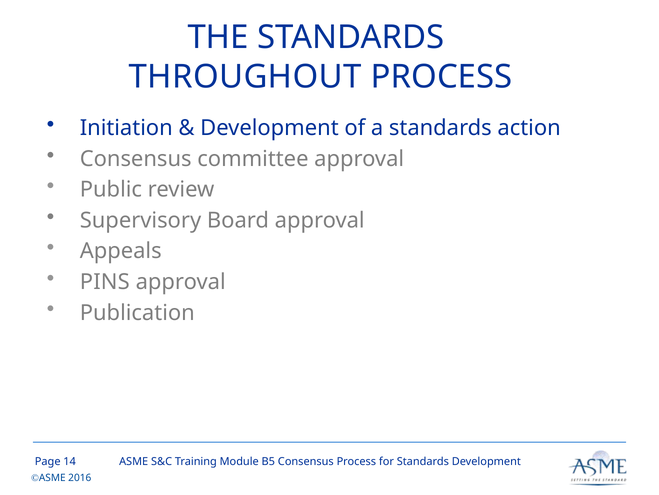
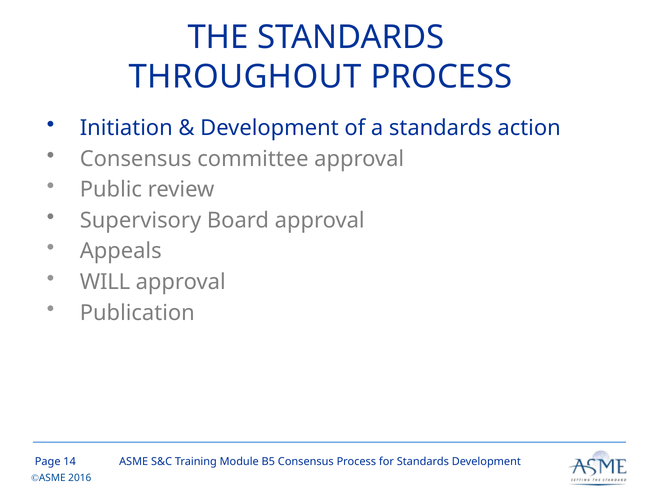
PINS: PINS -> WILL
